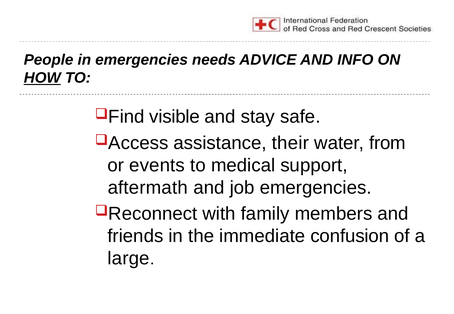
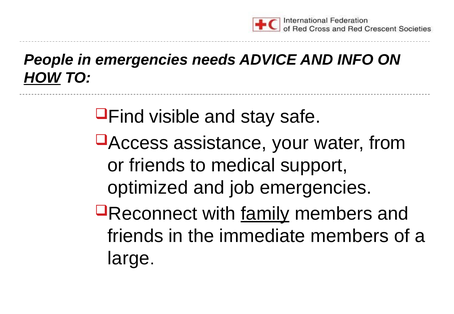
their: their -> your
or events: events -> friends
aftermath: aftermath -> optimized
family underline: none -> present
immediate confusion: confusion -> members
